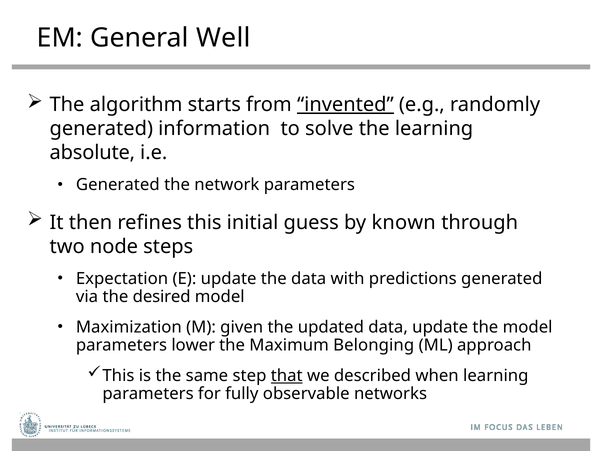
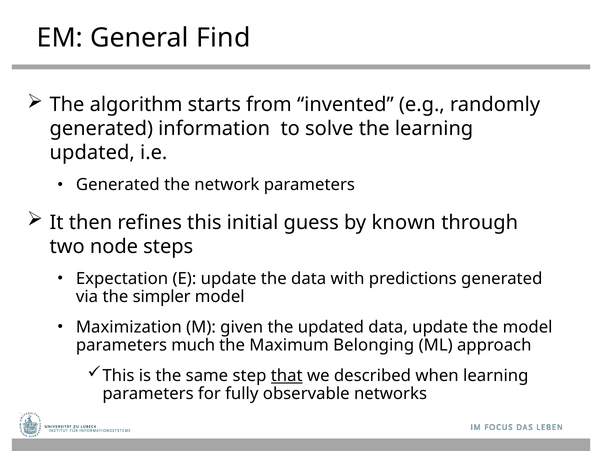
Well: Well -> Find
invented underline: present -> none
absolute at (92, 153): absolute -> updated
desired: desired -> simpler
lower: lower -> much
